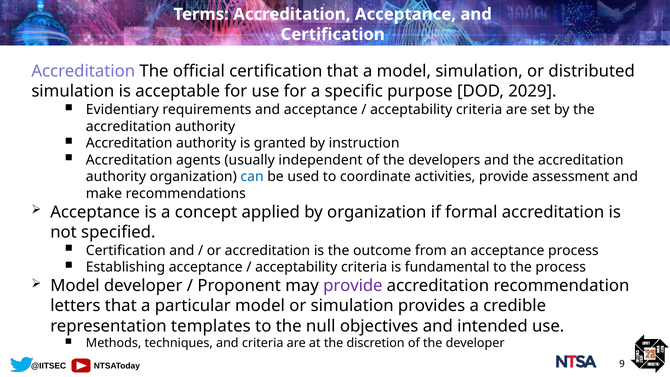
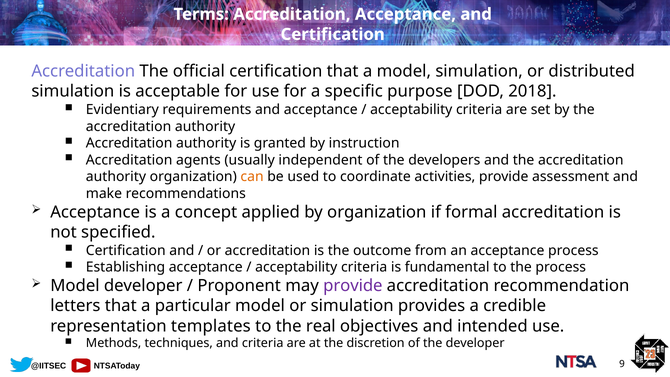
2029: 2029 -> 2018
can colour: blue -> orange
null: null -> real
